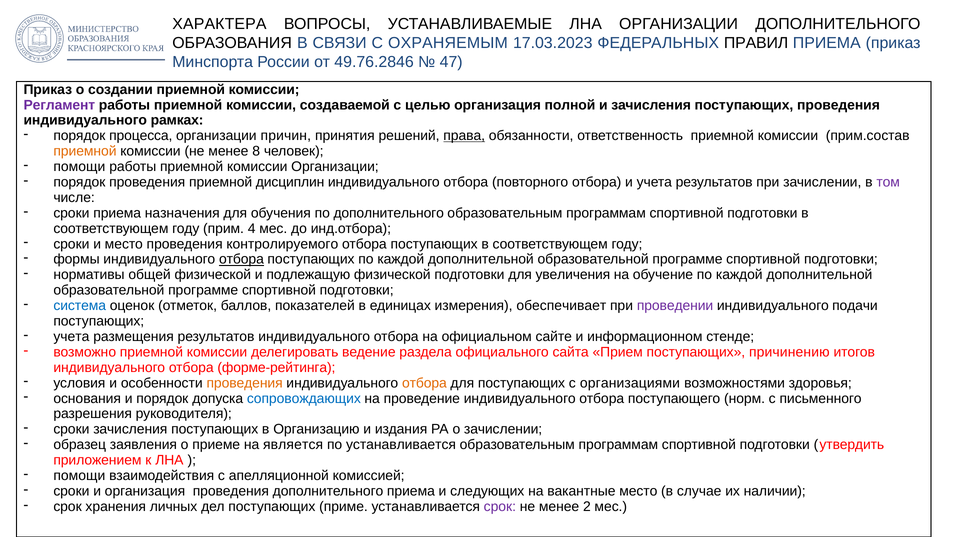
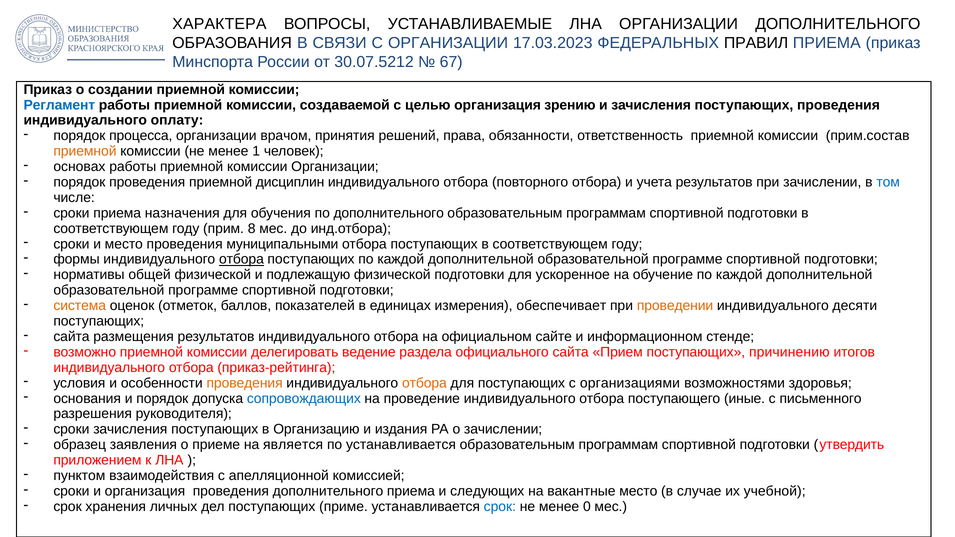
С ОХРАНЯЕМЫМ: ОХРАНЯЕМЫМ -> ОРГАНИЗАЦИИ
49.76.2846: 49.76.2846 -> 30.07.5212
47: 47 -> 67
Регламент colour: purple -> blue
полной: полной -> зрению
рамках: рамках -> оплату
причин: причин -> врачом
права underline: present -> none
8: 8 -> 1
помощи at (79, 167): помощи -> основах
том colour: purple -> blue
4: 4 -> 8
контролируемого: контролируемого -> муниципальными
увеличения: увеличения -> ускоренное
система colour: blue -> orange
проведении colour: purple -> orange
подачи: подачи -> десяти
учета at (71, 337): учета -> сайта
форме-рейтинга: форме-рейтинга -> приказ-рейтинга
норм: норм -> иные
помощи at (79, 476): помощи -> пунктом
наличии: наличии -> учебной
срок at (500, 507) colour: purple -> blue
2: 2 -> 0
